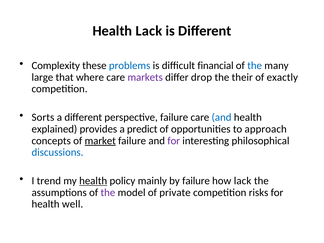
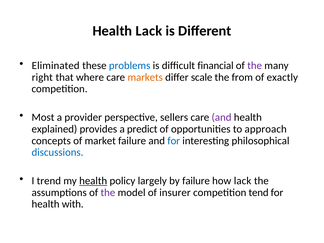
Complexity: Complexity -> Eliminated
the at (255, 66) colour: blue -> purple
large: large -> right
markets colour: purple -> orange
drop: drop -> scale
their: their -> from
Sorts: Sorts -> Most
a different: different -> provider
perspective failure: failure -> sellers
and at (222, 117) colour: blue -> purple
market underline: present -> none
for at (174, 141) colour: purple -> blue
mainly: mainly -> largely
private: private -> insurer
risks: risks -> tend
well: well -> with
